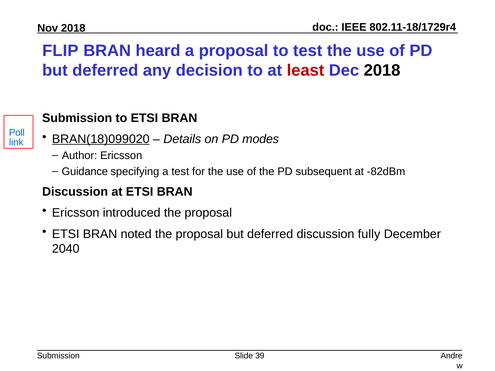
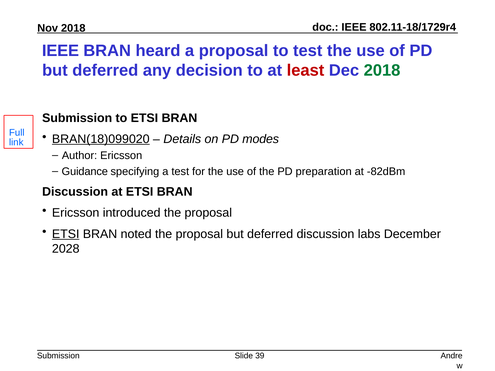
FLIP at (60, 51): FLIP -> IEEE
2018 at (382, 70) colour: black -> green
Poll: Poll -> Full
subsequent: subsequent -> preparation
ETSI at (66, 234) underline: none -> present
fully: fully -> labs
2040: 2040 -> 2028
